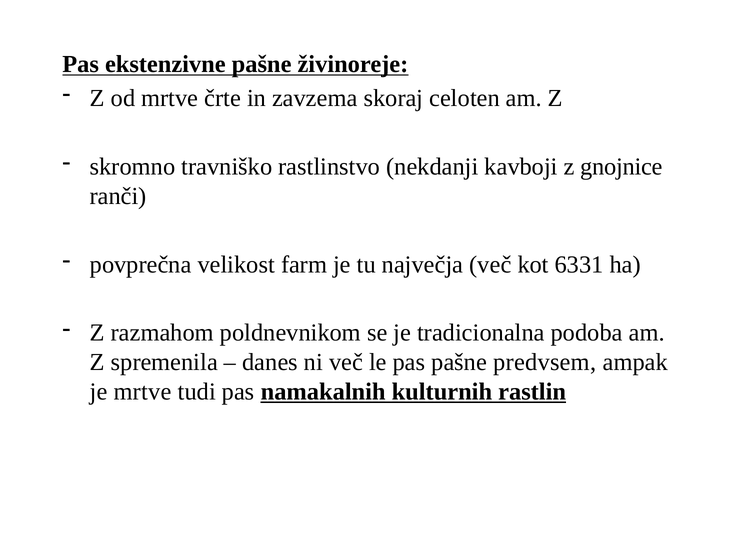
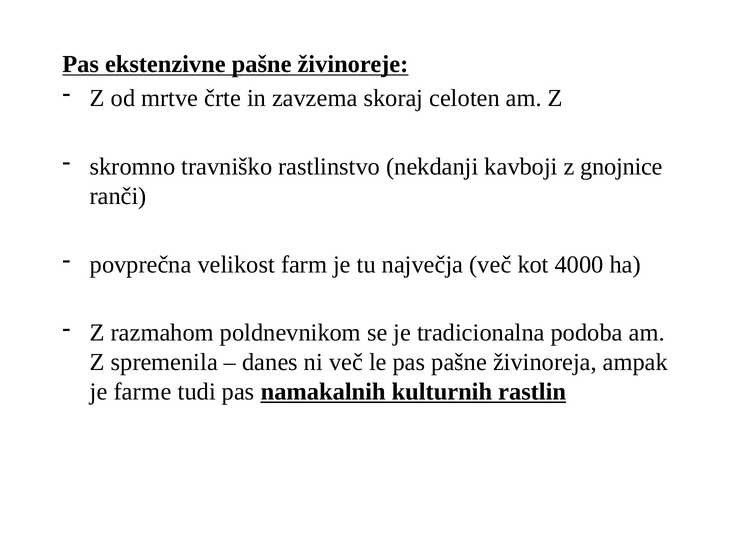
6331: 6331 -> 4000
predvsem: predvsem -> živinoreja
je mrtve: mrtve -> farme
